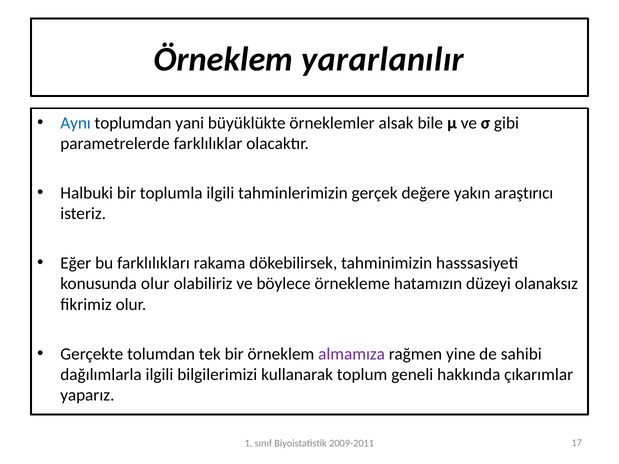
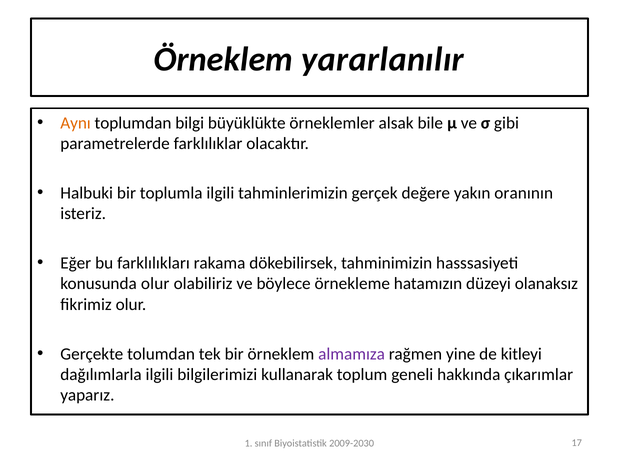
Aynı colour: blue -> orange
yani: yani -> bilgi
araştırıcı: araştırıcı -> oranının
sahibi: sahibi -> kitleyi
2009-2011: 2009-2011 -> 2009-2030
